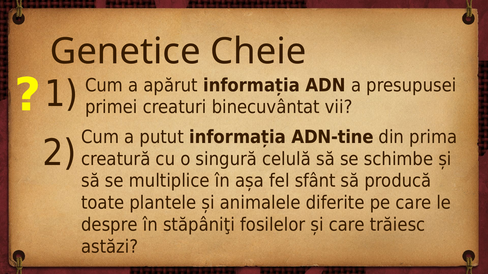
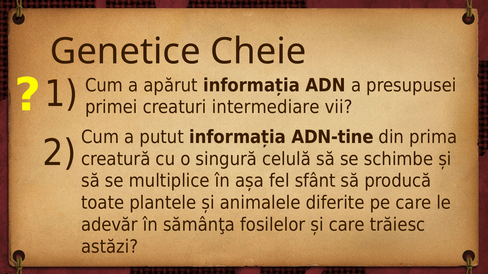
binecuvântat: binecuvântat -> intermediare
despre: despre -> adevăr
stăpâniţi: stăpâniţi -> sămânţa
